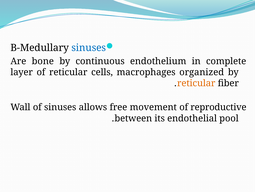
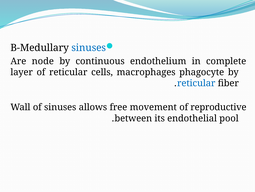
bone: bone -> node
organized: organized -> phagocyte
reticular at (196, 83) colour: orange -> blue
